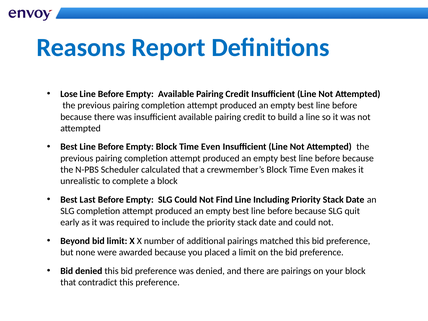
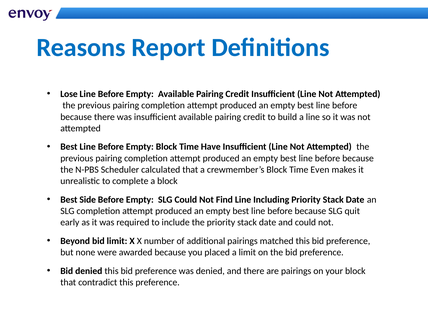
Empty Block Time Even: Even -> Have
Last: Last -> Side
